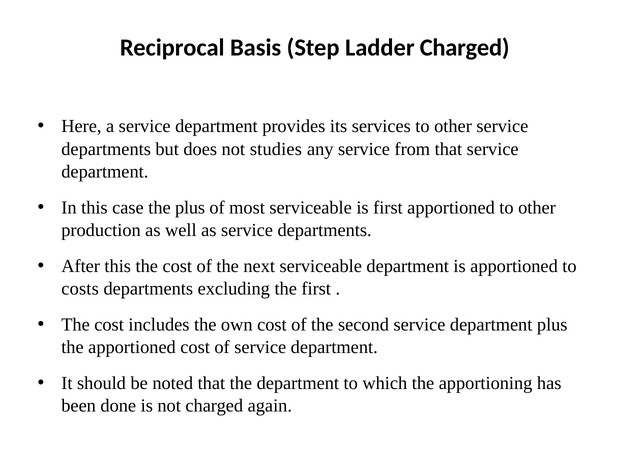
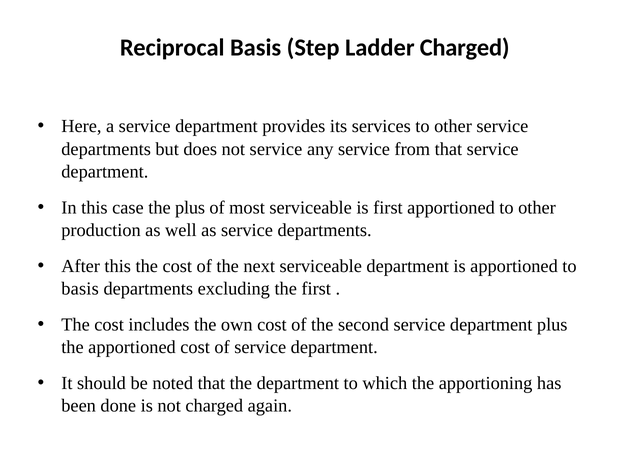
not studies: studies -> service
costs at (80, 289): costs -> basis
